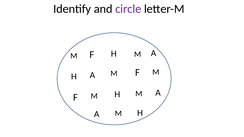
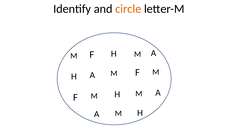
circle colour: purple -> orange
